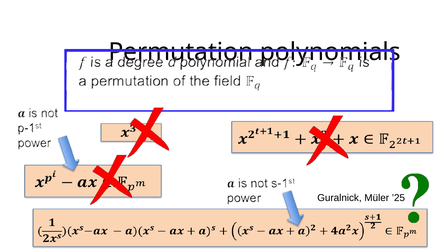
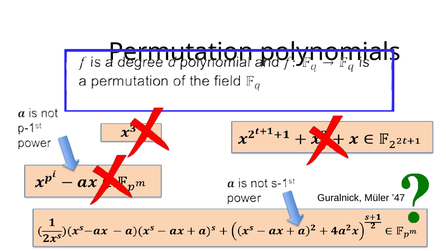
’25: ’25 -> ’47
